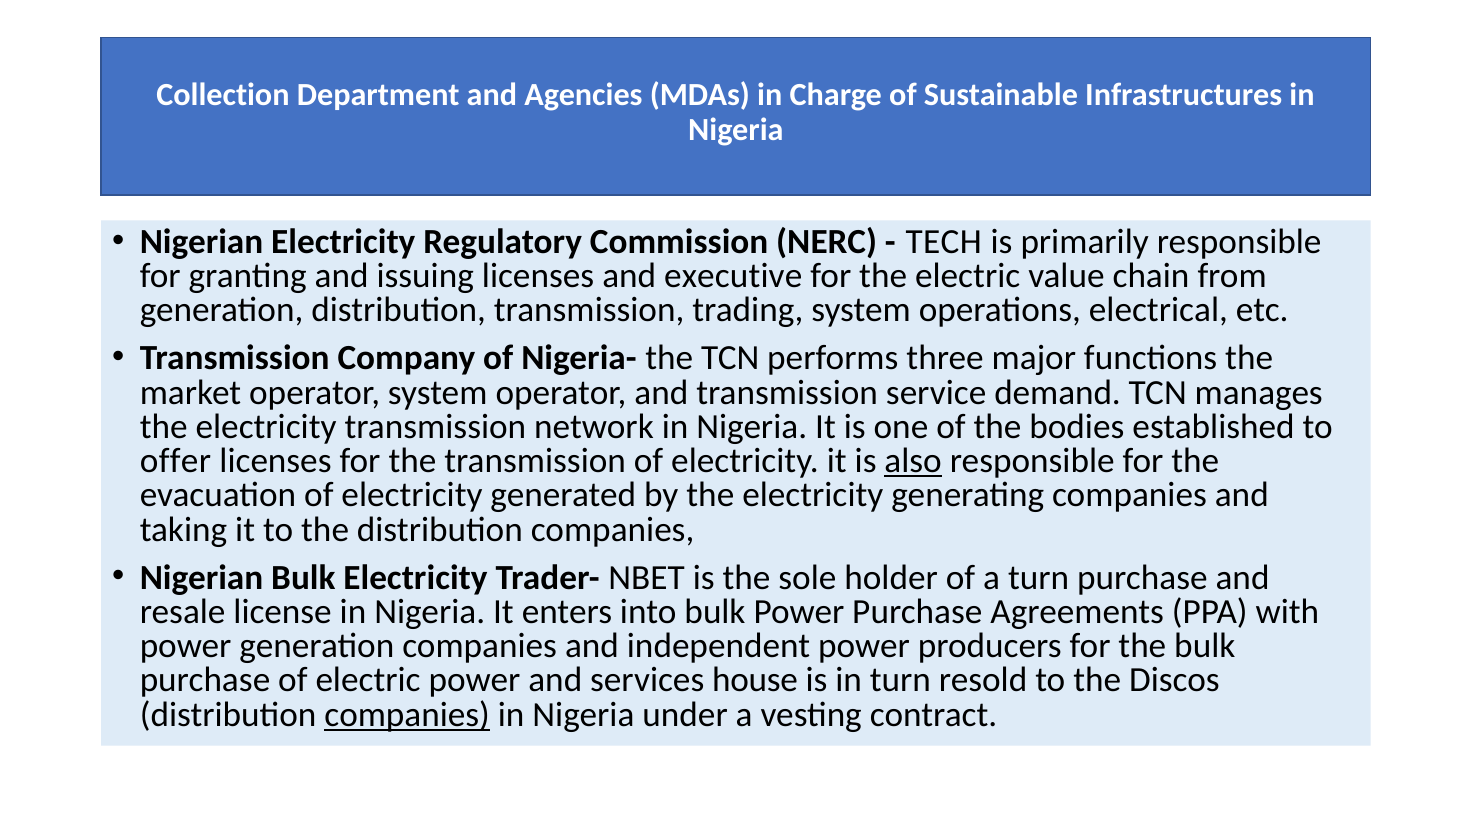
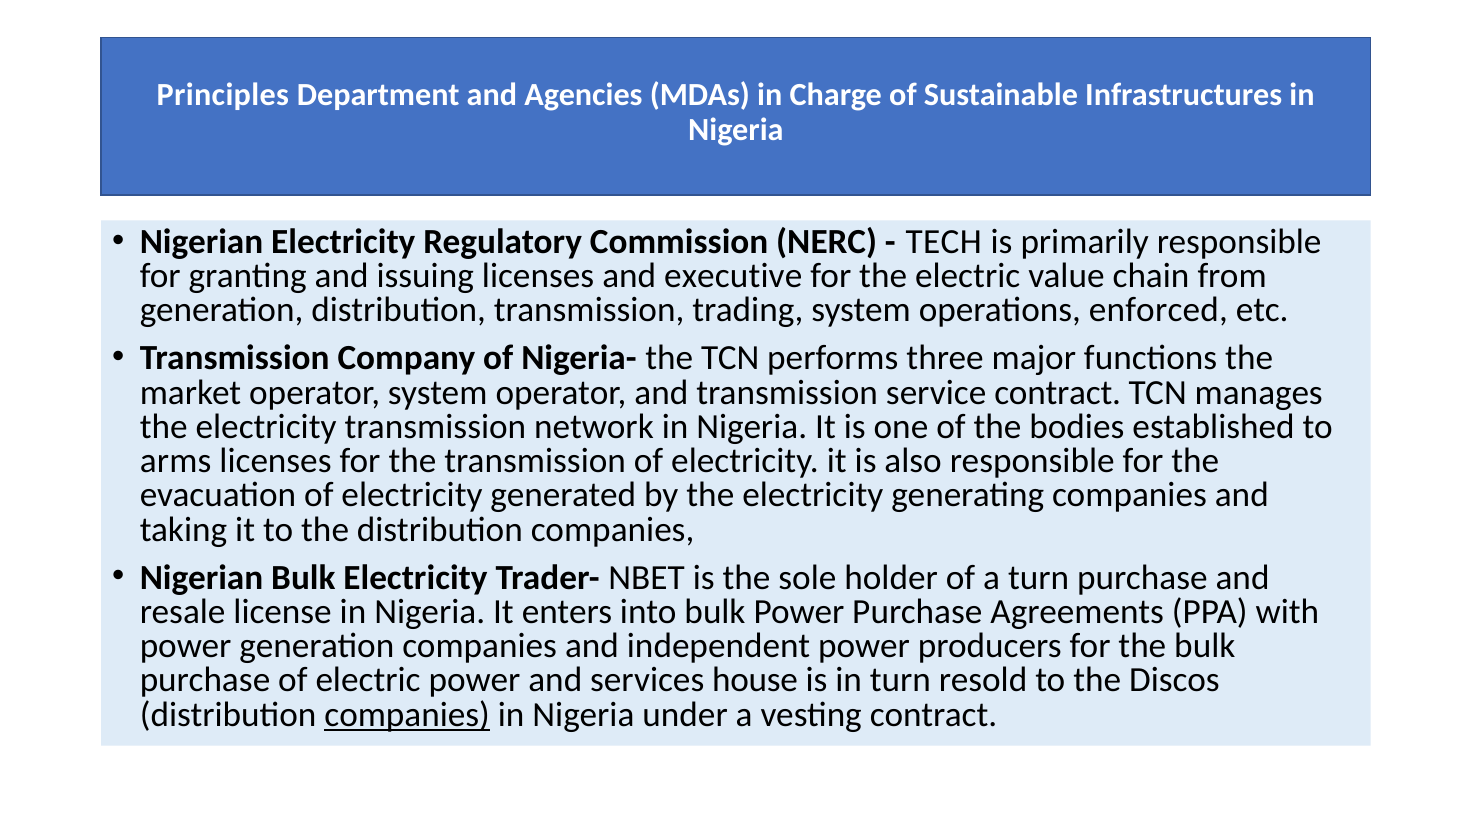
Collection: Collection -> Principles
electrical: electrical -> enforced
service demand: demand -> contract
offer: offer -> arms
also underline: present -> none
